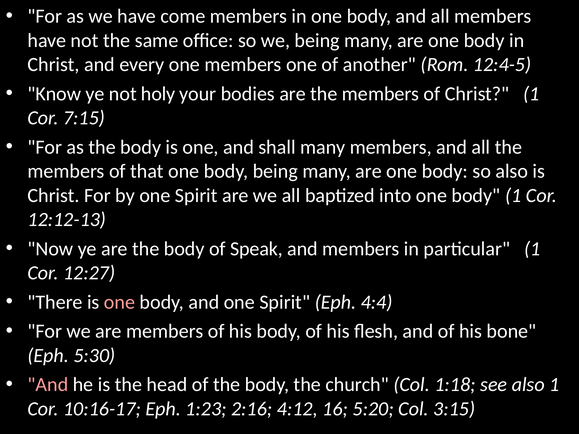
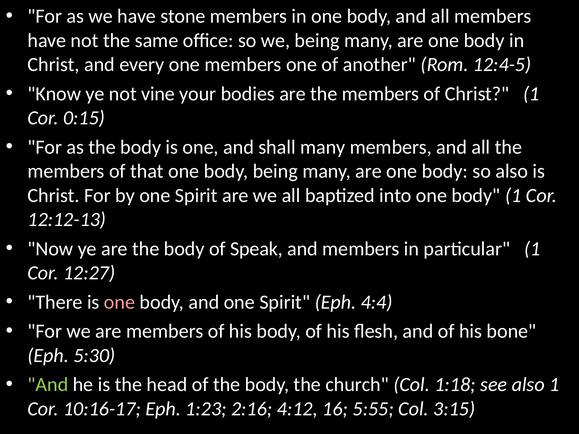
come: come -> stone
holy: holy -> vine
7:15: 7:15 -> 0:15
And at (48, 385) colour: pink -> light green
5:20: 5:20 -> 5:55
